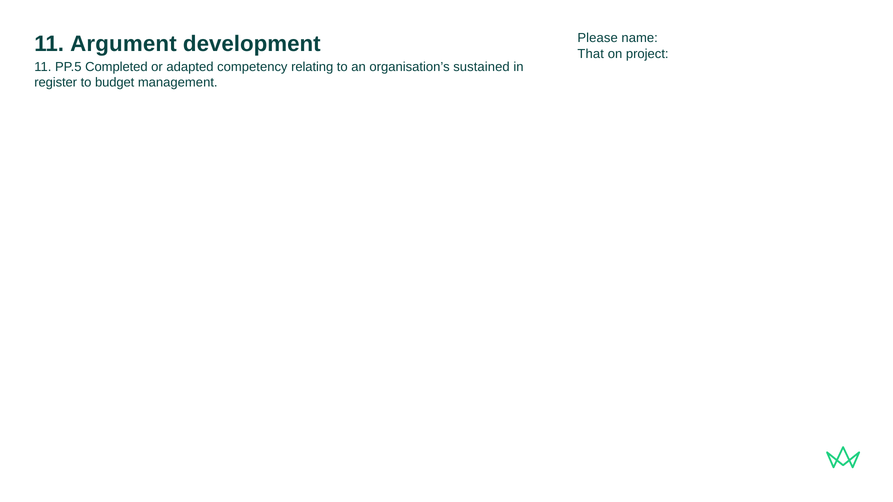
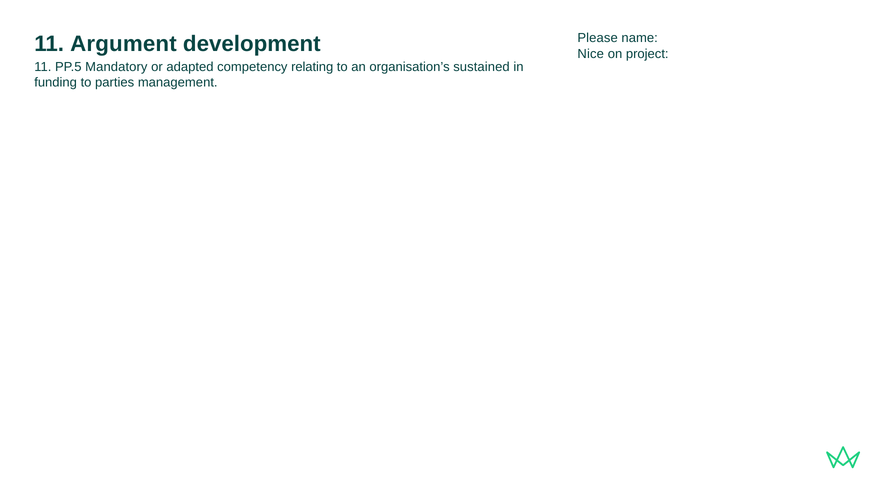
That: That -> Nice
Completed: Completed -> Mandatory
register: register -> funding
budget: budget -> parties
